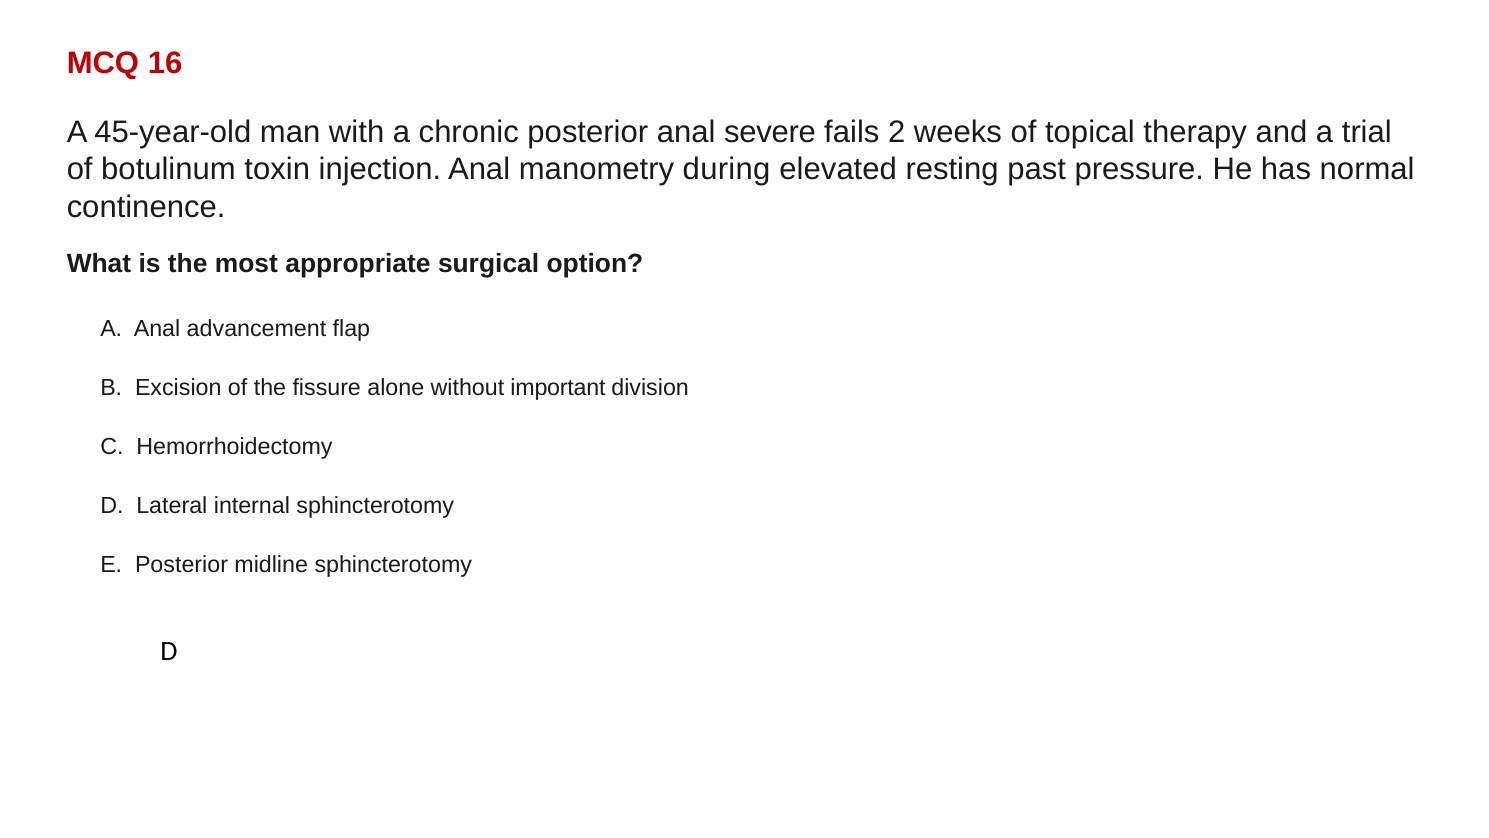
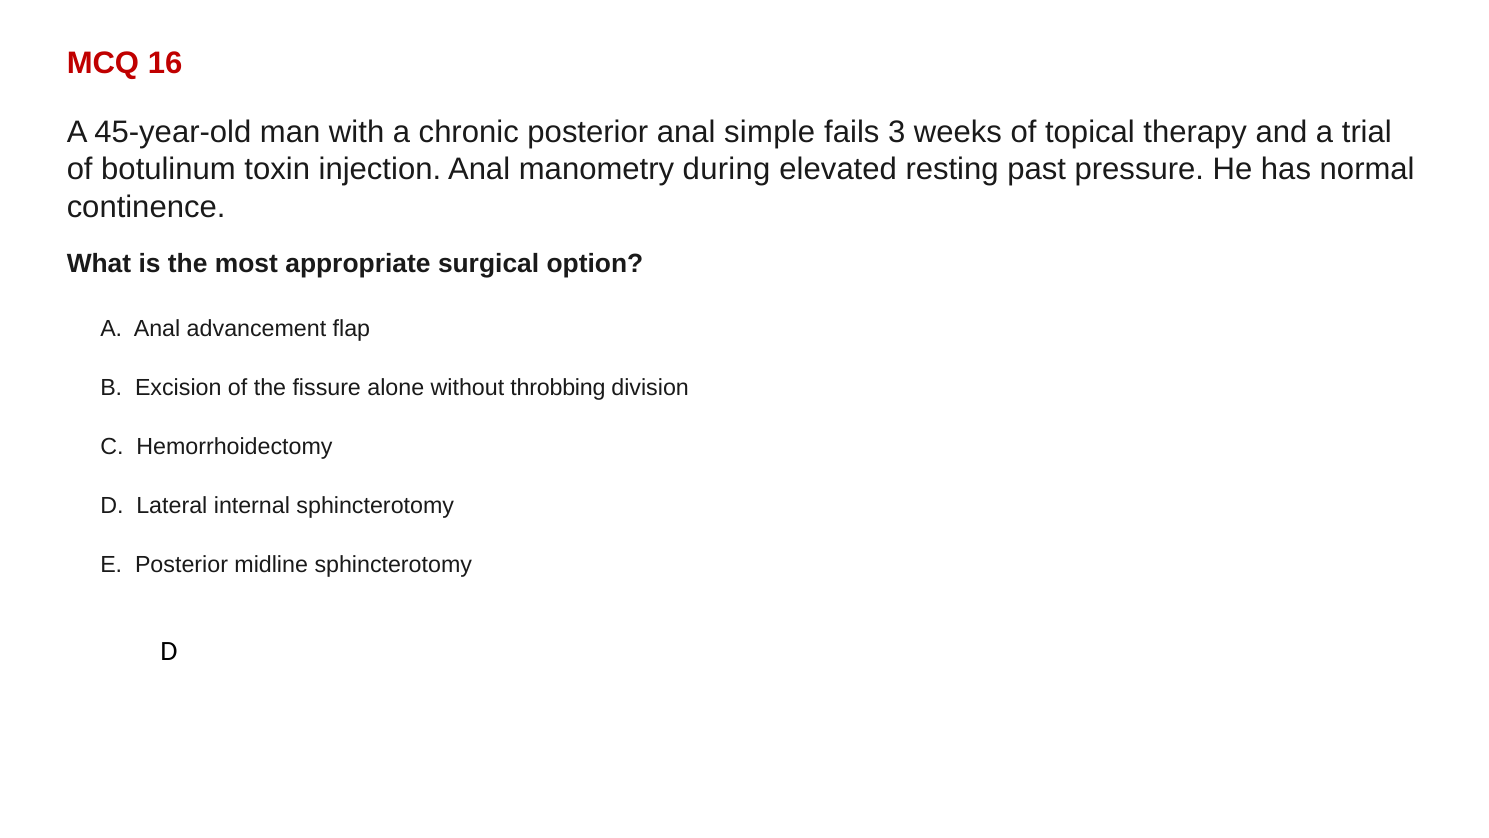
severe: severe -> simple
2: 2 -> 3
important: important -> throbbing
